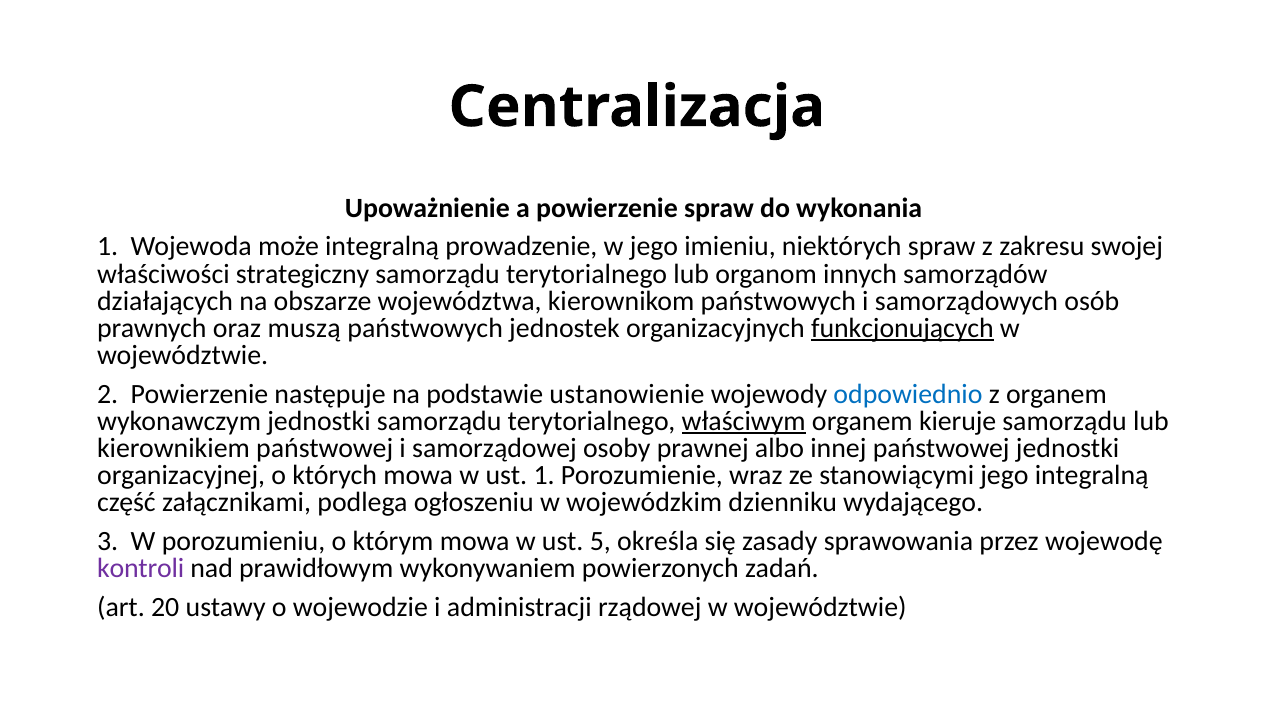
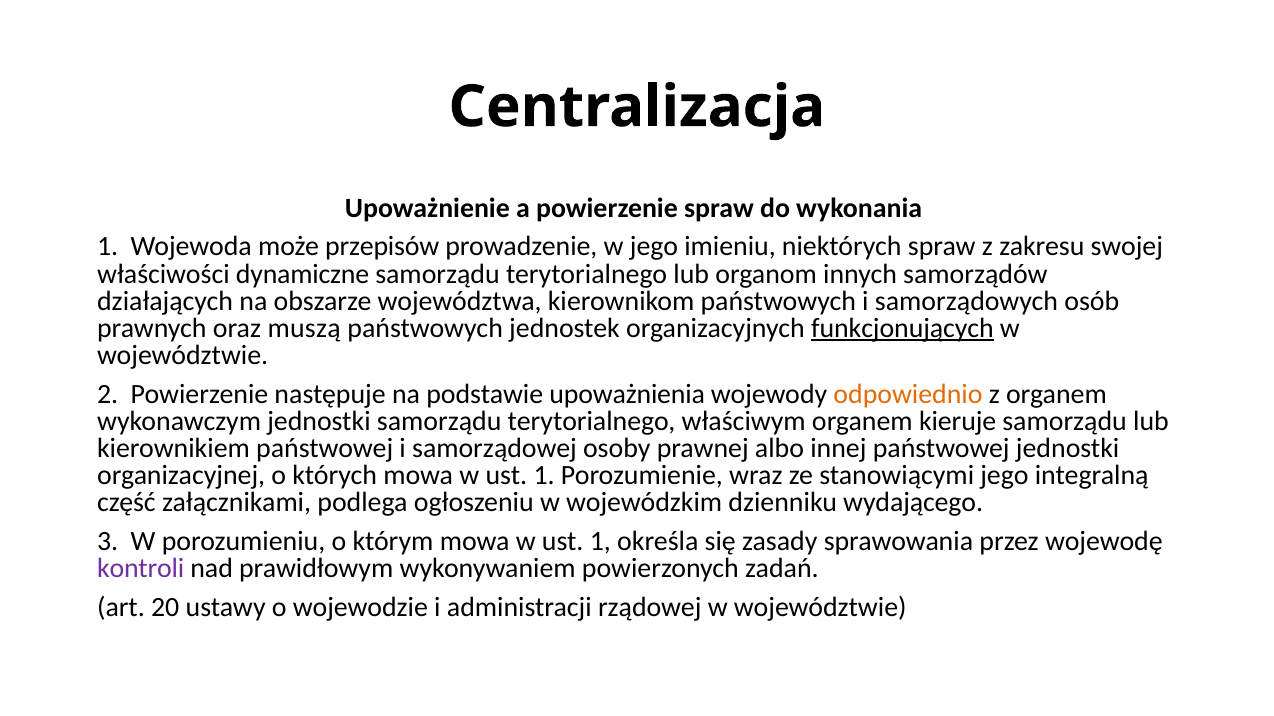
może integralną: integralną -> przepisów
strategiczny: strategiczny -> dynamiczne
ustanowienie: ustanowienie -> upoważnienia
odpowiednio colour: blue -> orange
właściwym underline: present -> none
5 at (600, 542): 5 -> 1
